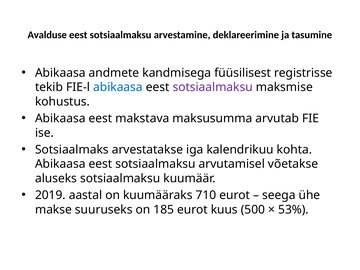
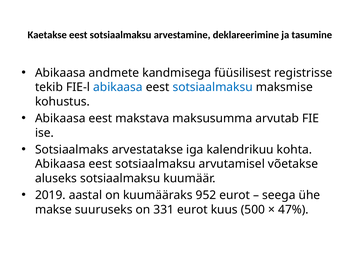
Avalduse: Avalduse -> Kaetakse
sotsiaalmaksu at (213, 87) colour: purple -> blue
710: 710 -> 952
185: 185 -> 331
53%: 53% -> 47%
